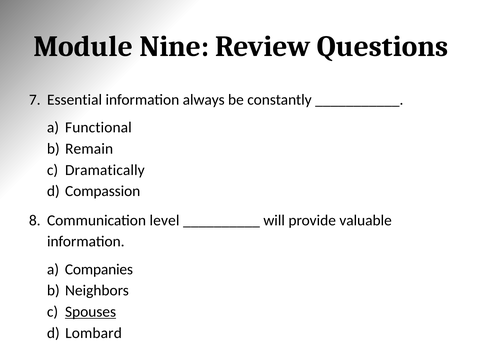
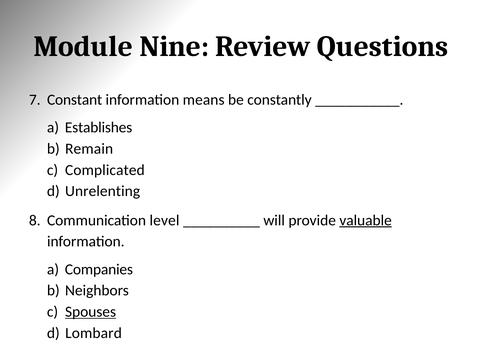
Essential: Essential -> Constant
always: always -> means
Functional: Functional -> Establishes
Dramatically: Dramatically -> Complicated
Compassion: Compassion -> Unrelenting
valuable underline: none -> present
